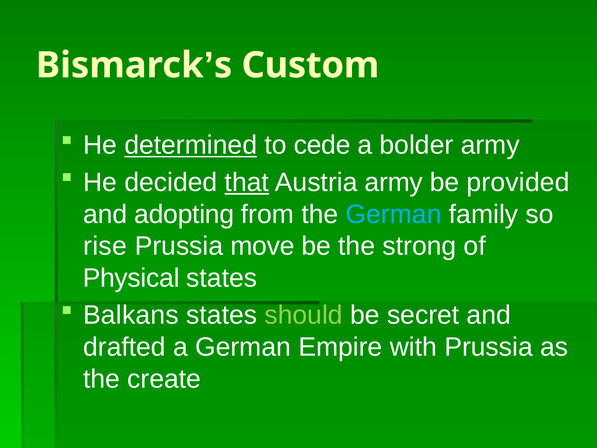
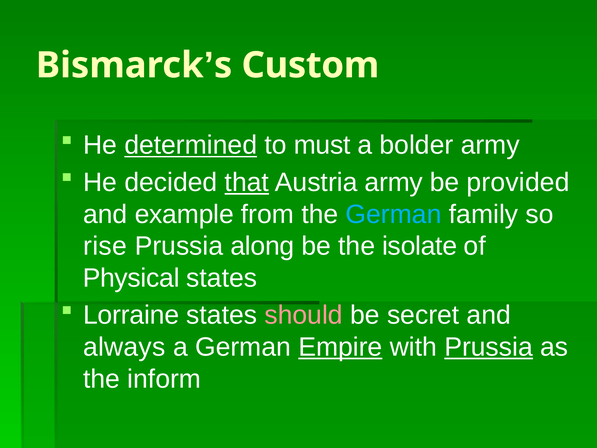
cede: cede -> must
adopting: adopting -> example
move: move -> along
strong: strong -> isolate
Balkans: Balkans -> Lorraine
should colour: light green -> pink
drafted: drafted -> always
Empire underline: none -> present
Prussia at (489, 347) underline: none -> present
create: create -> inform
